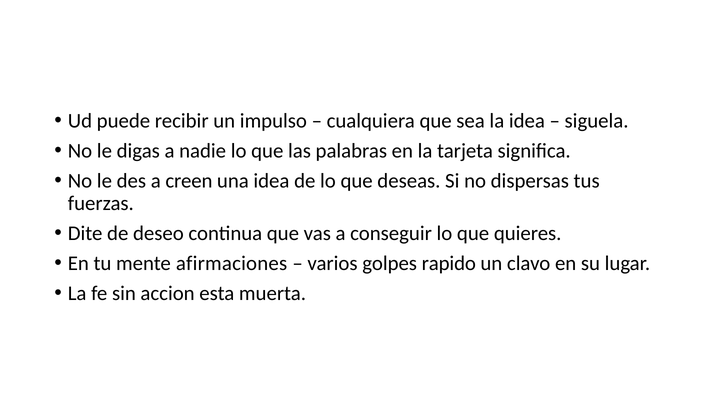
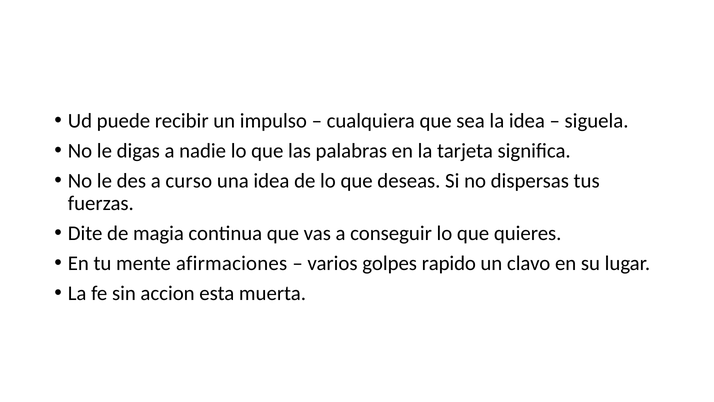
creen: creen -> curso
deseo: deseo -> magia
